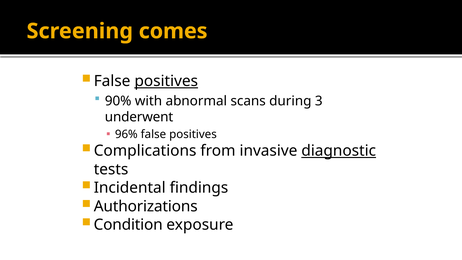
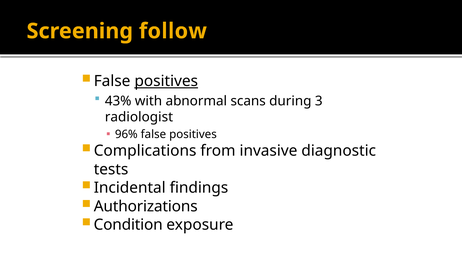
comes: comes -> follow
90%: 90% -> 43%
underwent: underwent -> radiologist
diagnostic underline: present -> none
